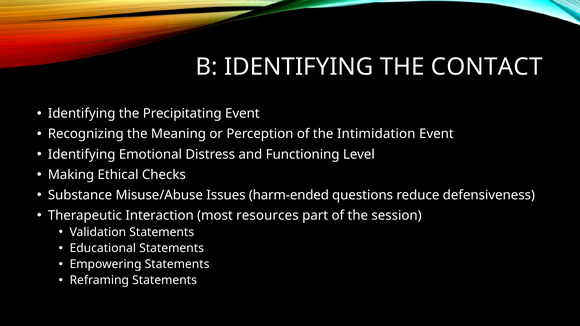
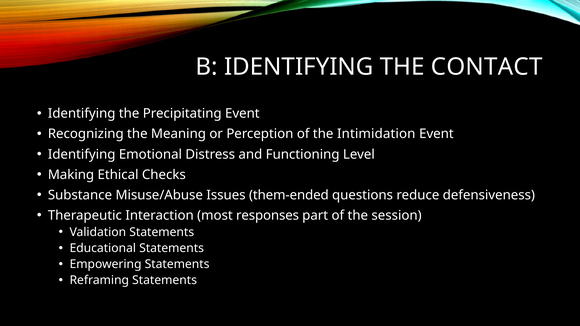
harm-ended: harm-ended -> them-ended
resources: resources -> responses
